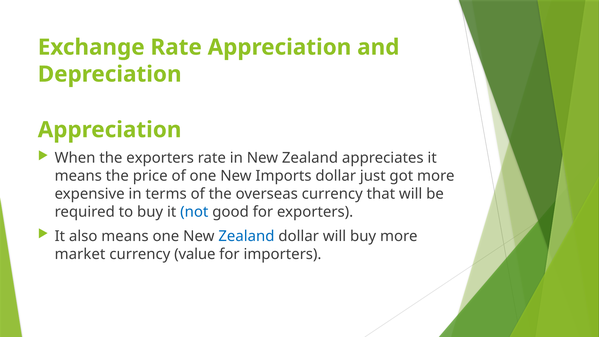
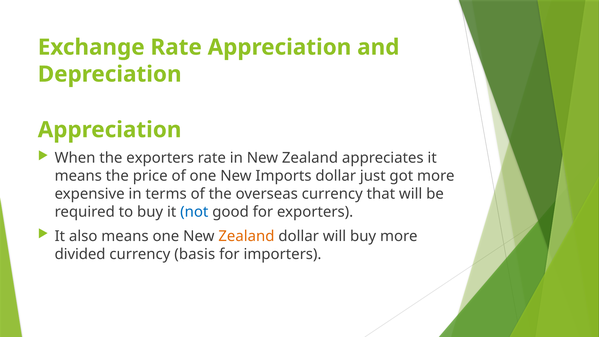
Zealand at (246, 236) colour: blue -> orange
market: market -> divided
value: value -> basis
